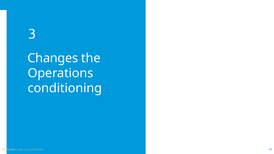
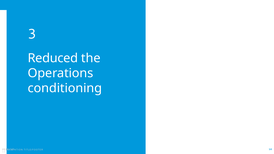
Changes: Changes -> Reduced
